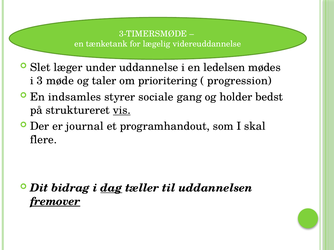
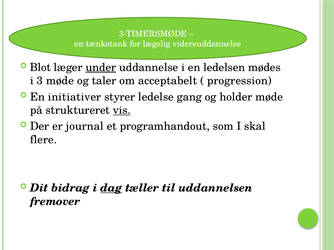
Slet: Slet -> Blot
under underline: none -> present
prioritering: prioritering -> acceptabelt
indsamles: indsamles -> initiativer
sociale: sociale -> ledelse
holder bedst: bedst -> møde
fremover underline: present -> none
